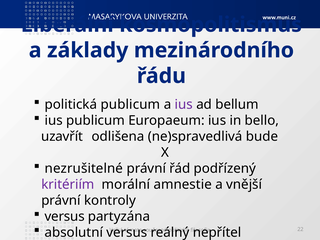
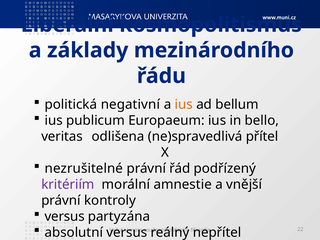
politická publicum: publicum -> negativní
ius at (184, 105) colour: purple -> orange
uzavřít: uzavřít -> veritas
bude: bude -> přítel
